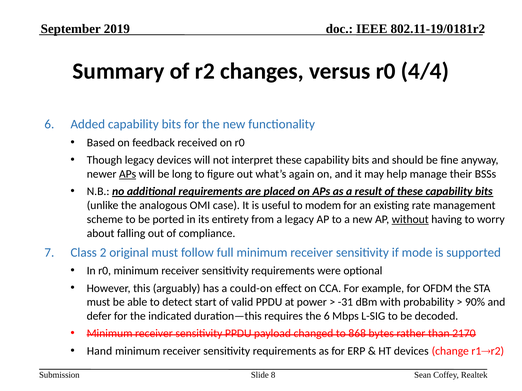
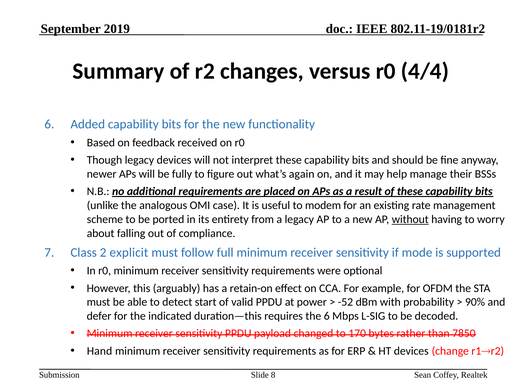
APs at (128, 174) underline: present -> none
long: long -> fully
original: original -> explicit
could-on: could-on -> retain-on
-31: -31 -> -52
868: 868 -> 170
2170: 2170 -> 7850
